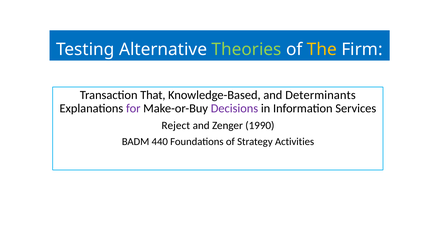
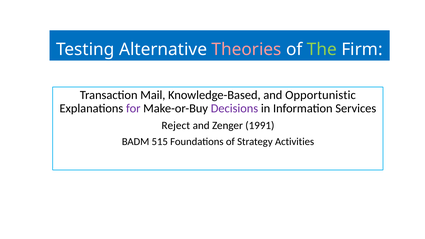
Theories colour: light green -> pink
The colour: yellow -> light green
That: That -> Mail
Determinants: Determinants -> Opportunistic
1990: 1990 -> 1991
440: 440 -> 515
